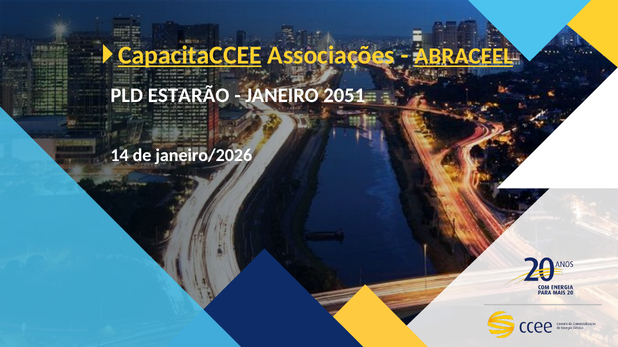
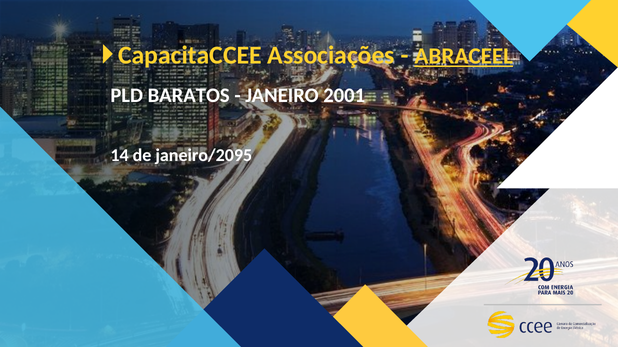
CapacitaCCEE underline: present -> none
ESTARÃO: ESTARÃO -> BARATOS
2051: 2051 -> 2001
janeiro/2026: janeiro/2026 -> janeiro/2095
